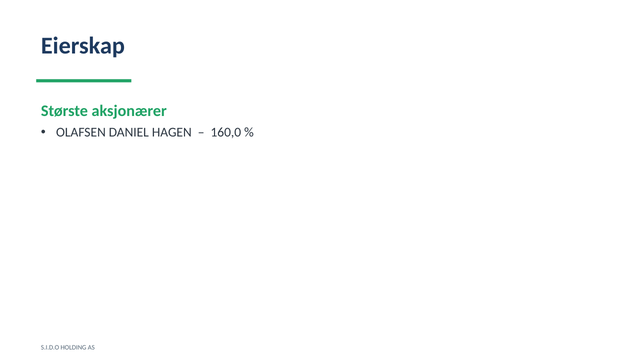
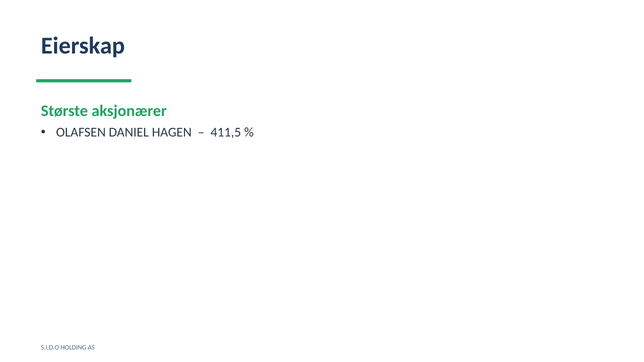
160,0: 160,0 -> 411,5
